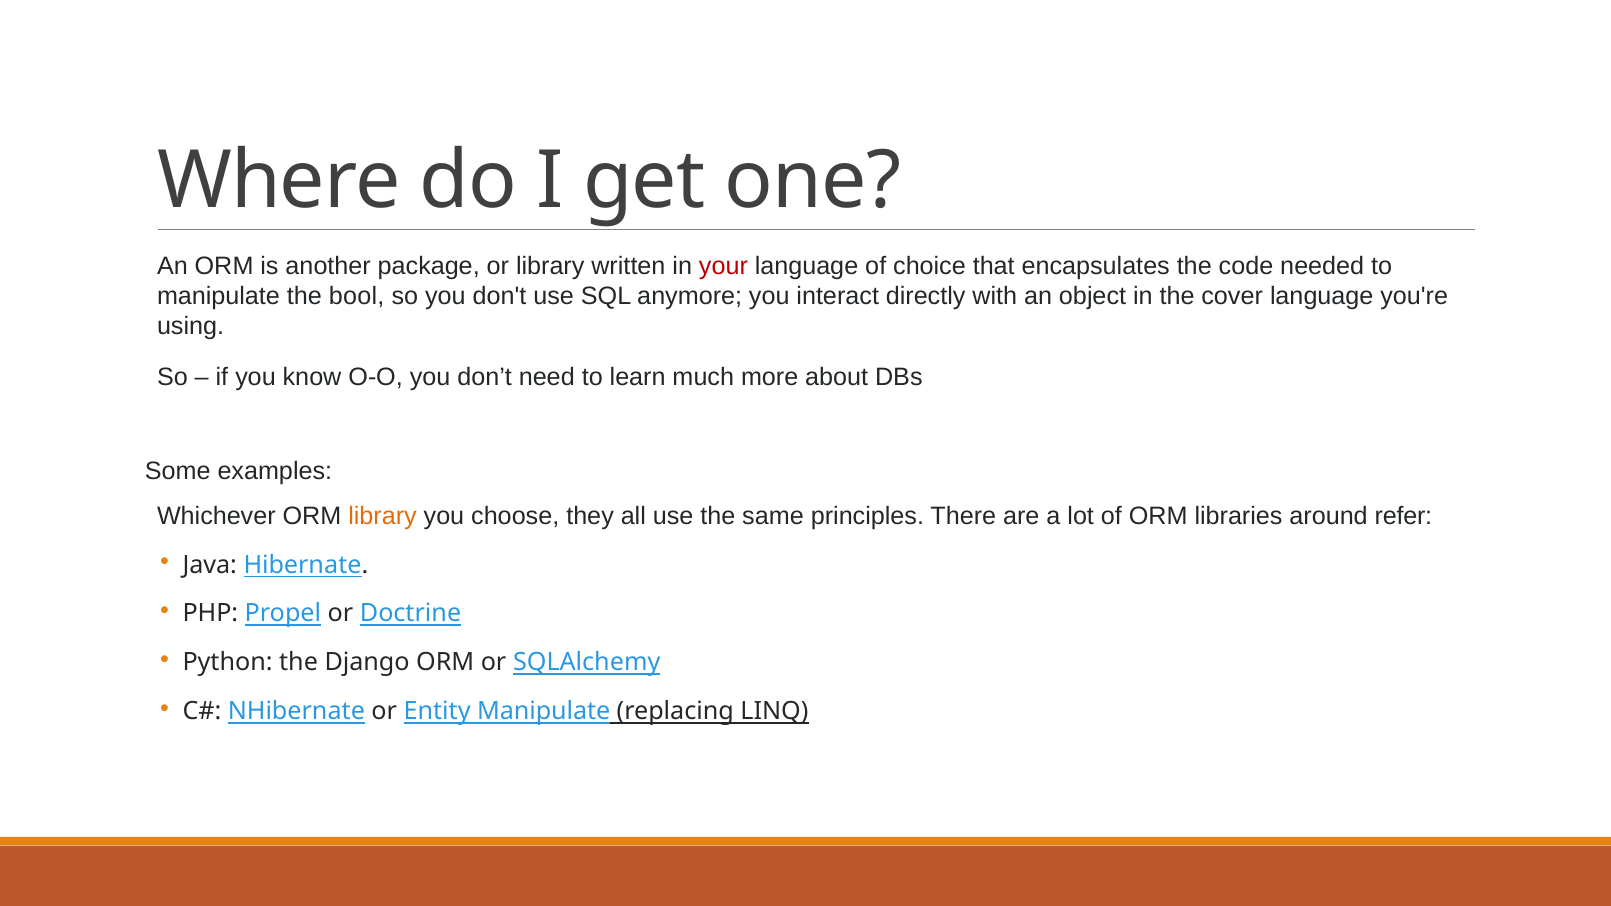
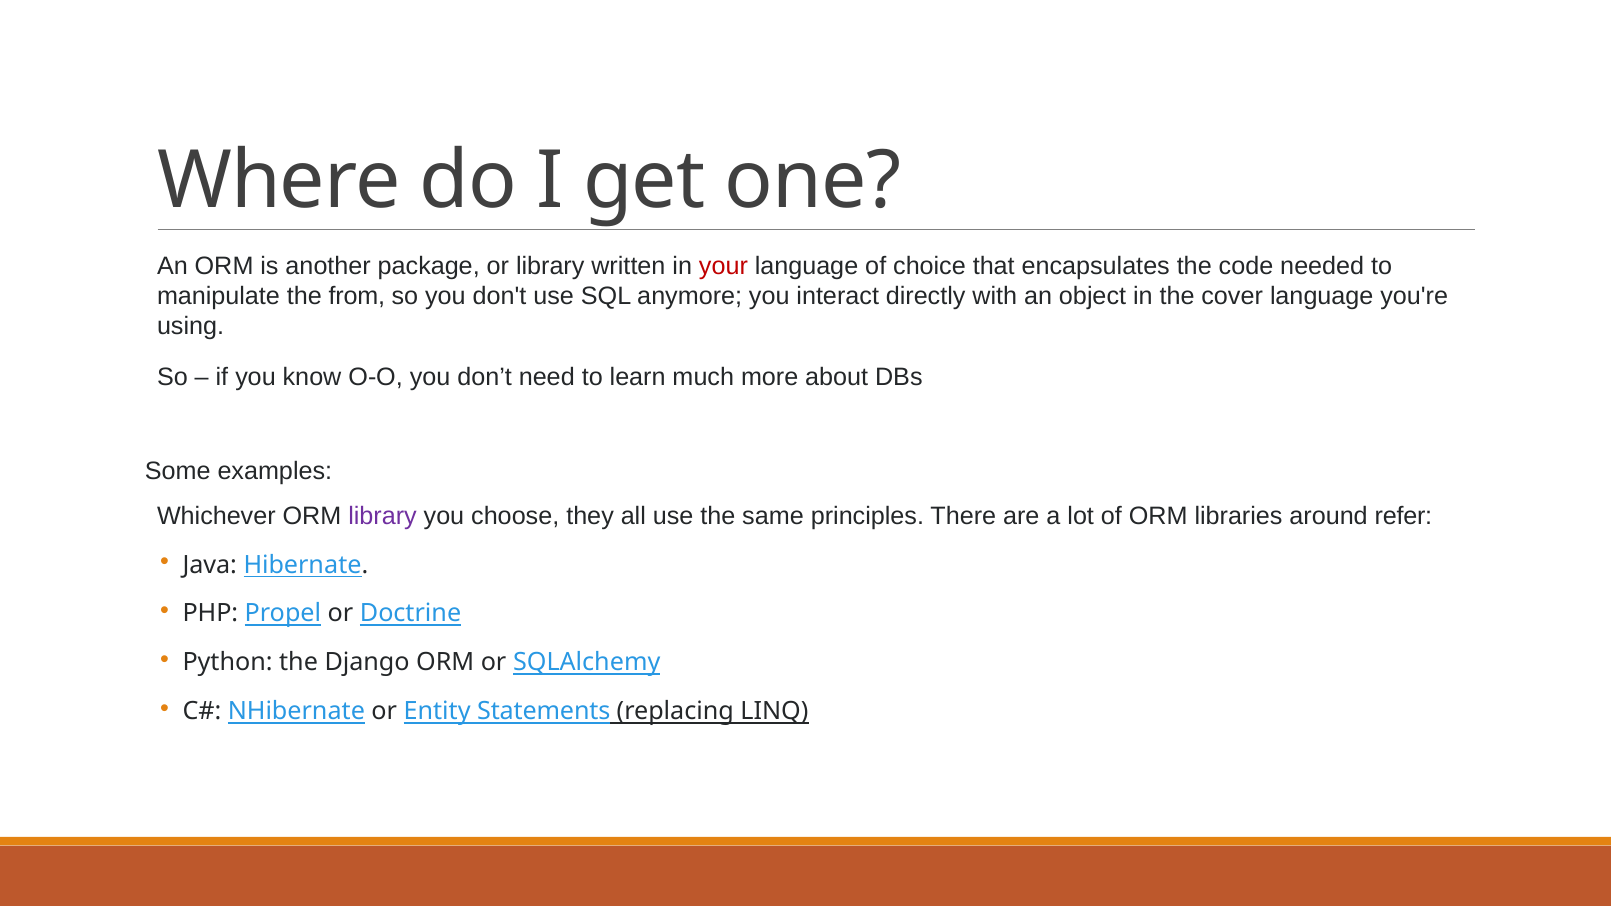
bool: bool -> from
library at (383, 517) colour: orange -> purple
Entity Manipulate: Manipulate -> Statements
